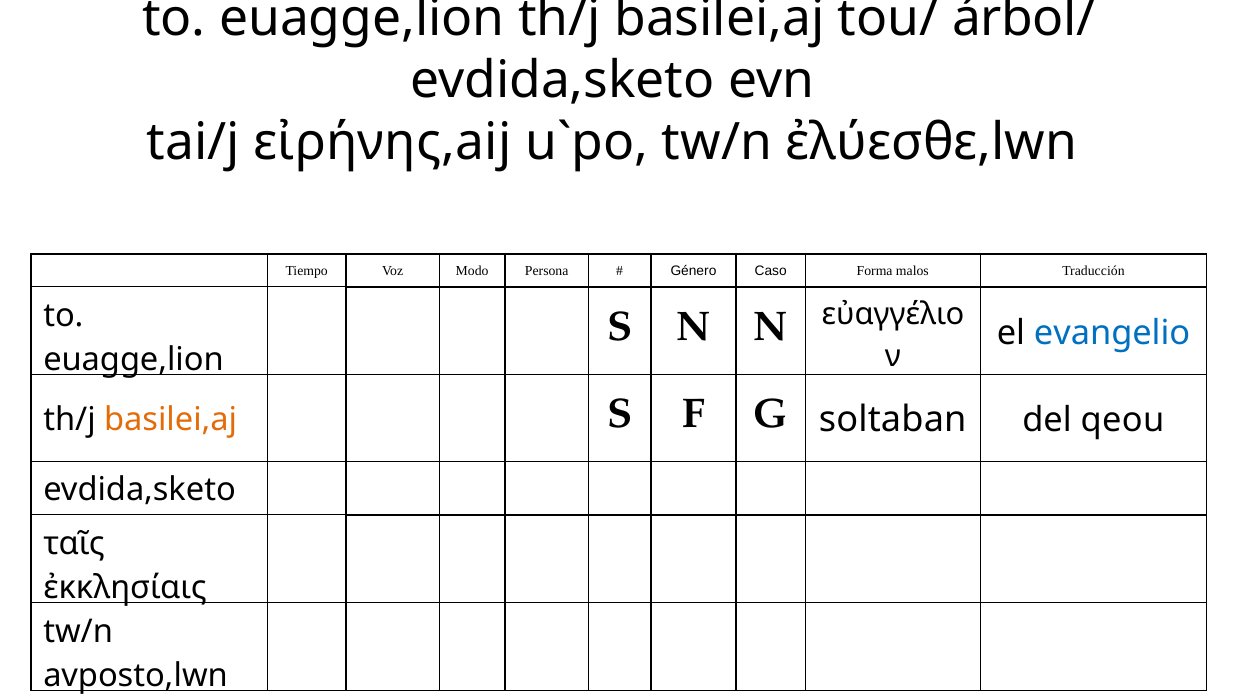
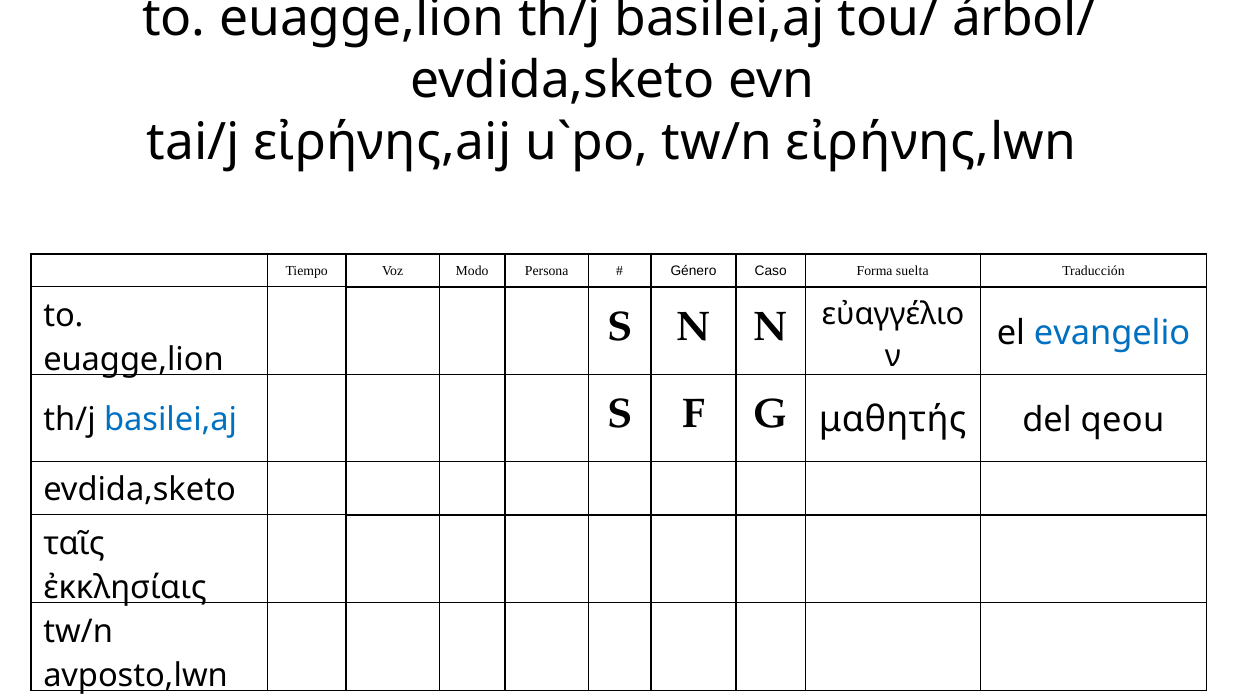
ἐλύεσθε,lwn: ἐλύεσθε,lwn -> εἰρήνης,lwn
malos: malos -> suelta
basilei,aj at (171, 419) colour: orange -> blue
soltaban: soltaban -> μαθητής
